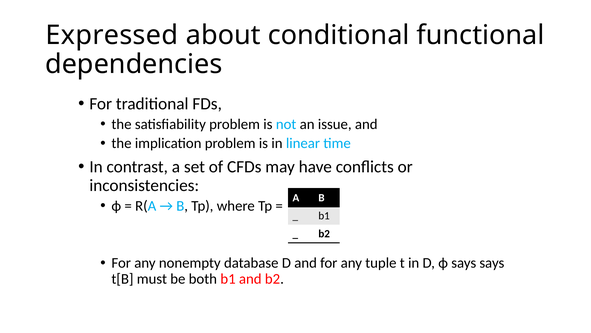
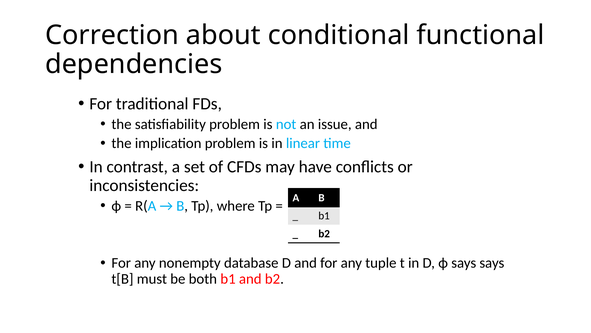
Expressed: Expressed -> Correction
